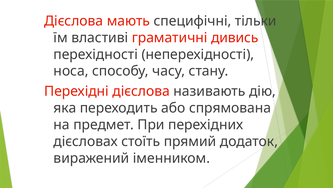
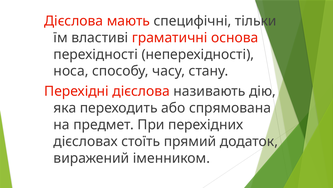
дивись: дивись -> основа
